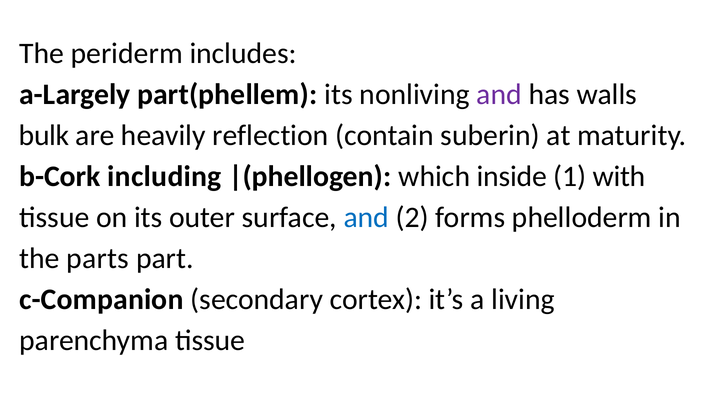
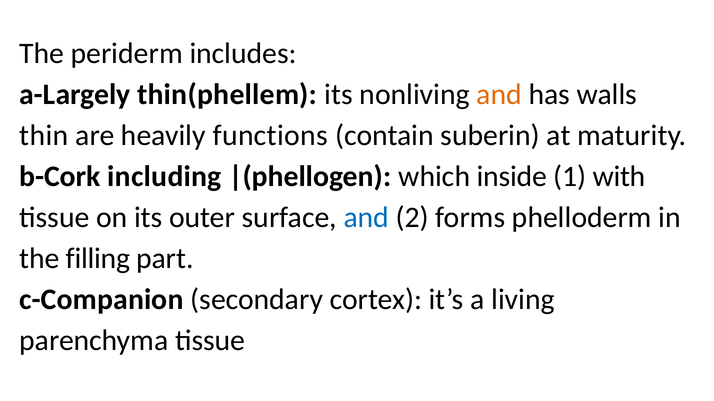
part(phellem: part(phellem -> thin(phellem
and at (499, 95) colour: purple -> orange
bulk: bulk -> thin
reflection: reflection -> functions
parts: parts -> filling
